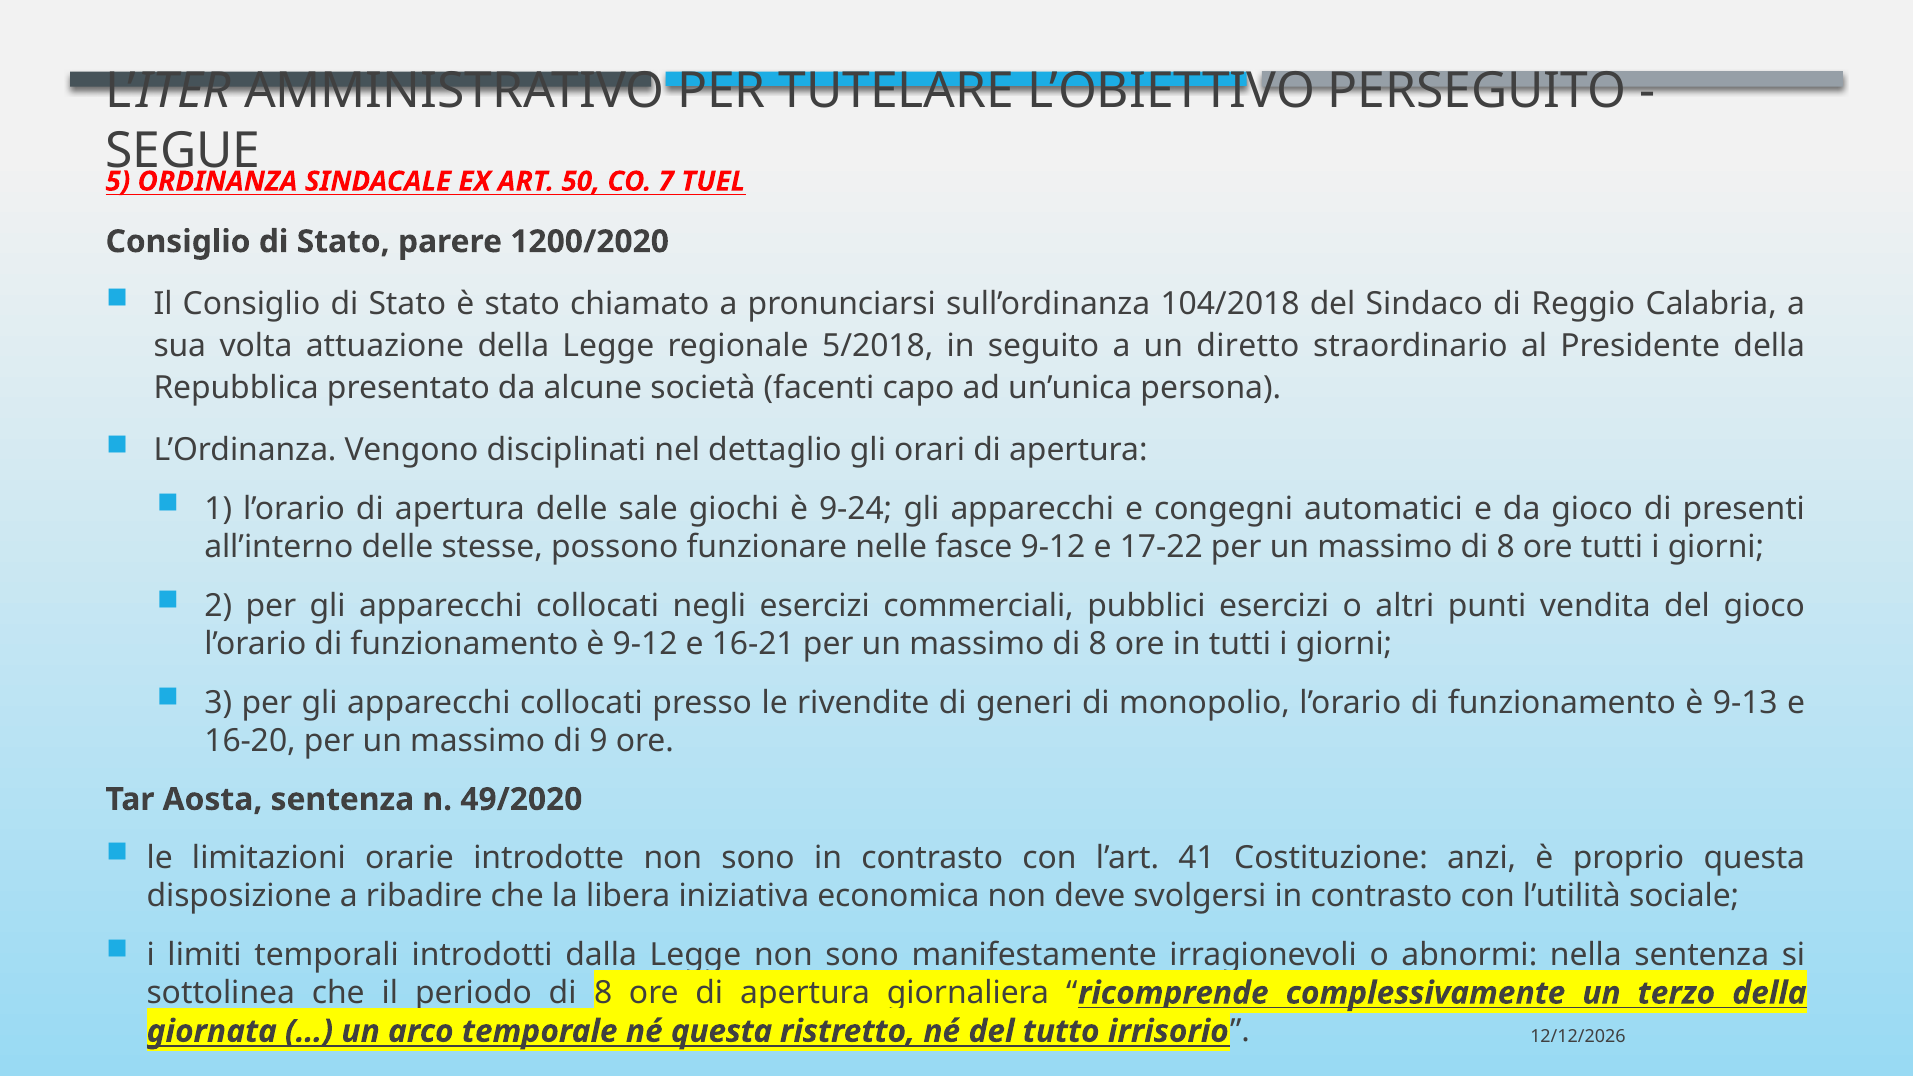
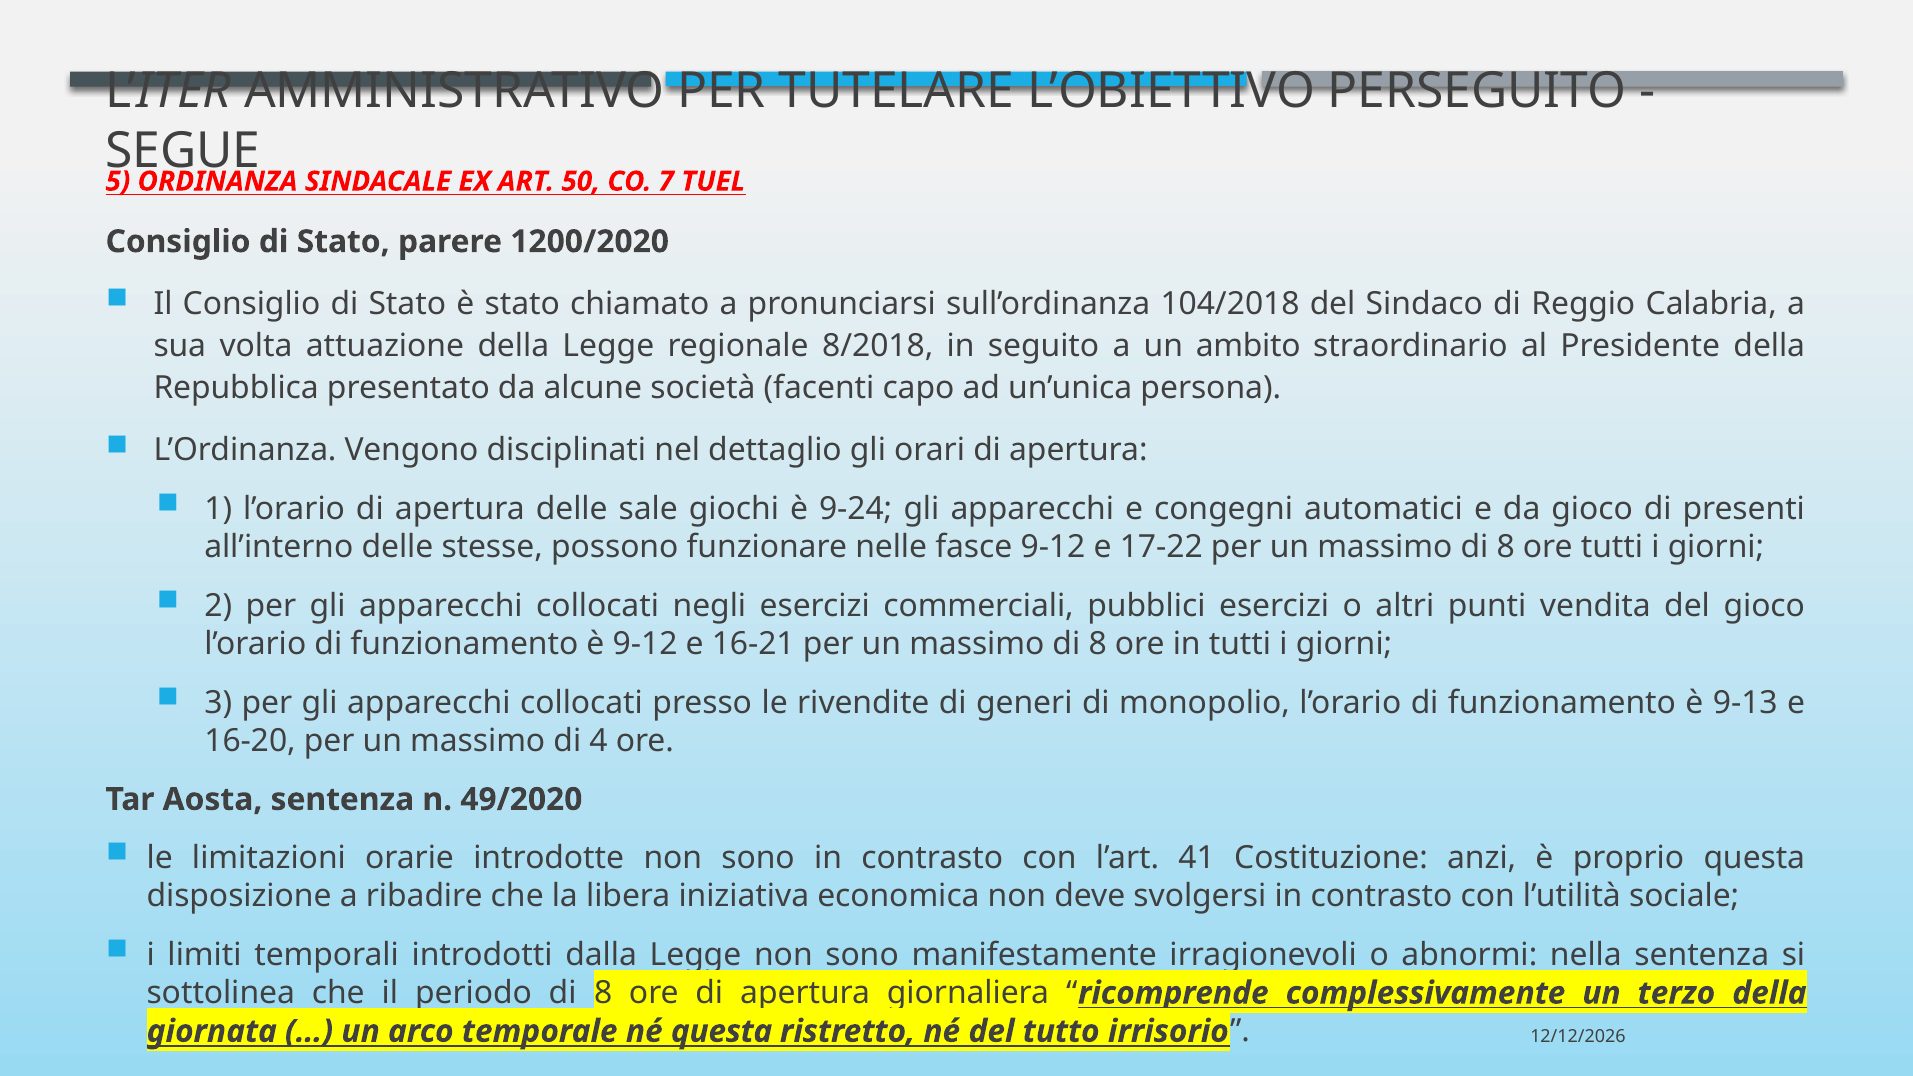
5/2018: 5/2018 -> 8/2018
diretto: diretto -> ambito
9: 9 -> 4
